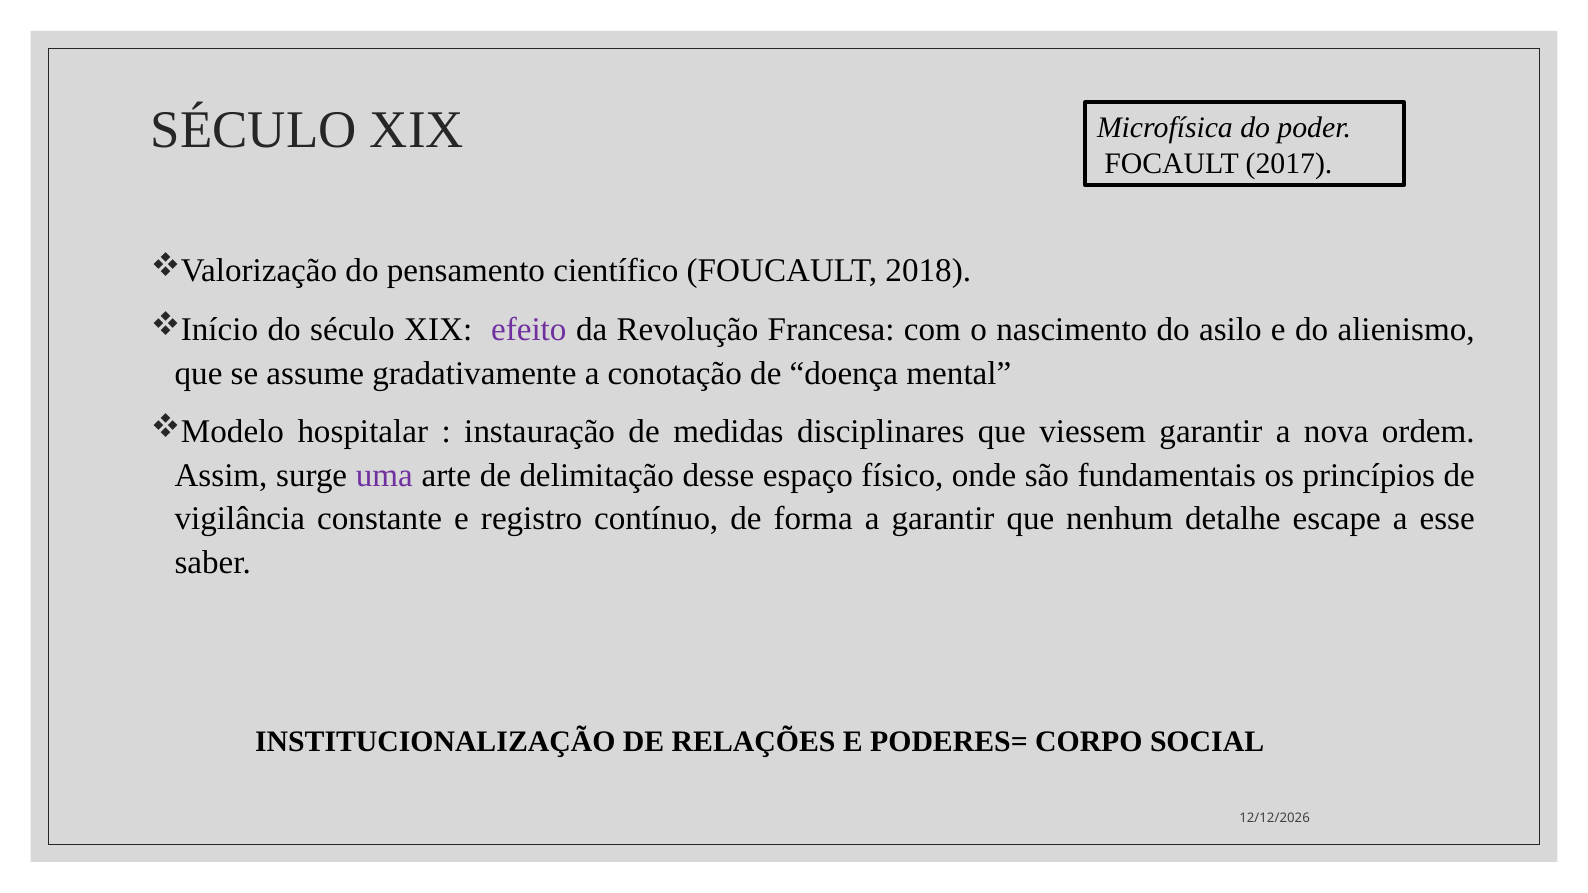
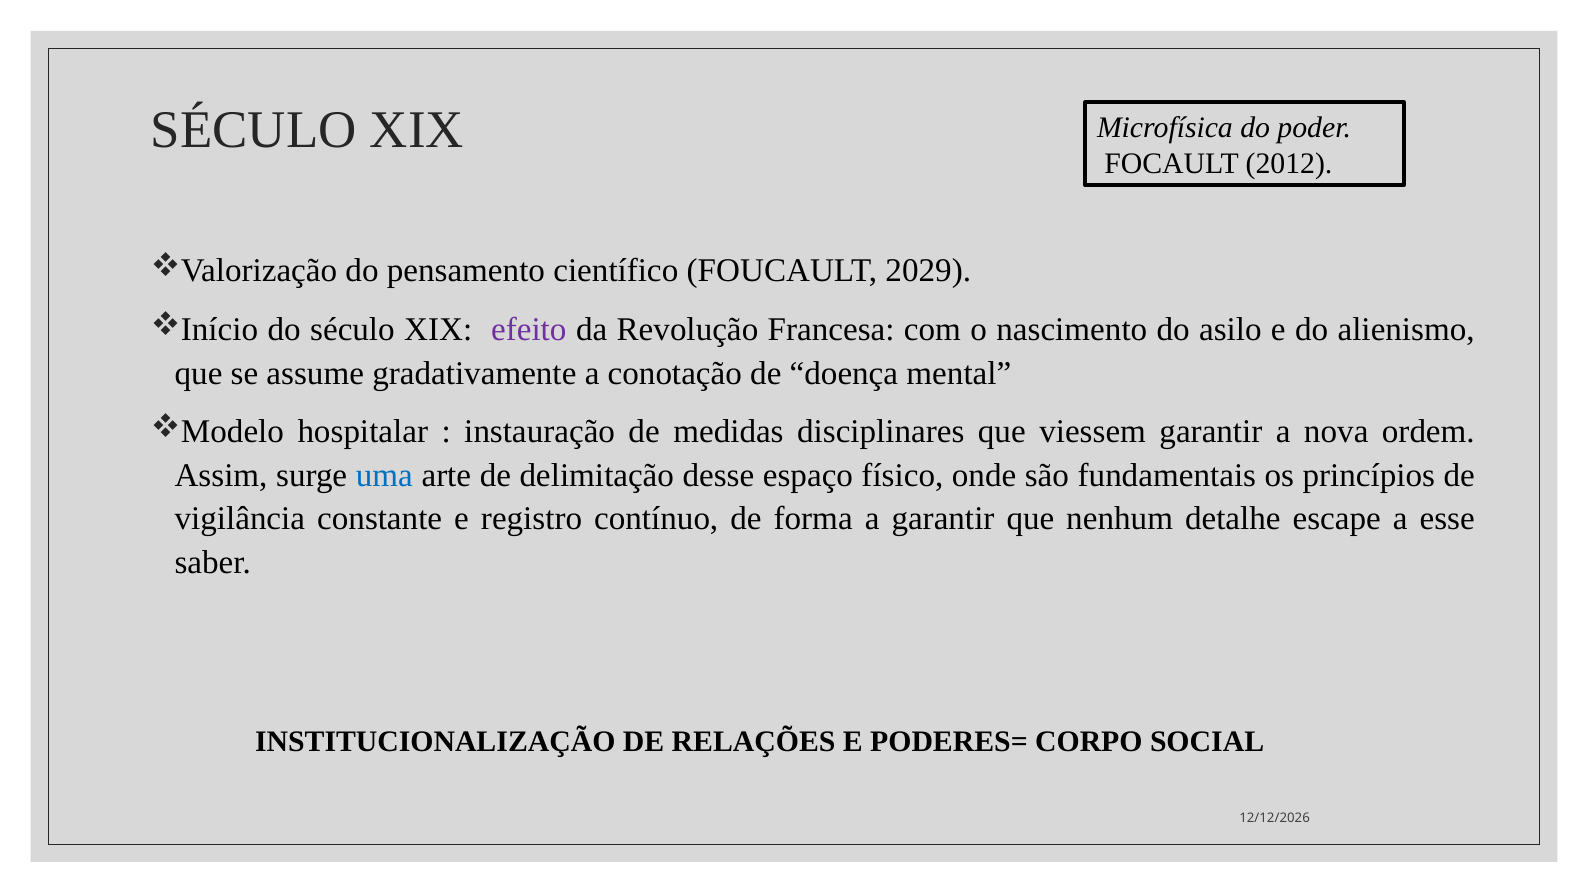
2017: 2017 -> 2012
2018: 2018 -> 2029
uma colour: purple -> blue
